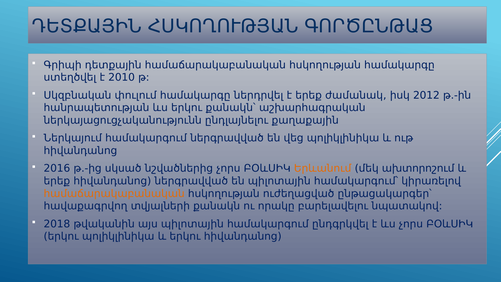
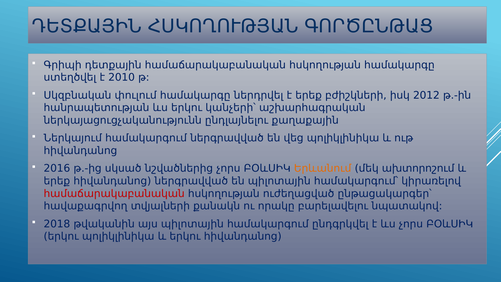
ժամանակ: ժամանակ -> բժիշկների
քանակն՝: քանակն՝ -> կանչերի՝
համաճարակաբանական at (114, 194) colour: orange -> red
